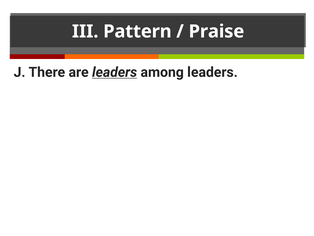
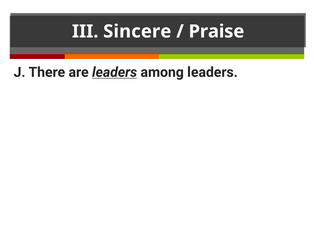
Pattern: Pattern -> Sincere
